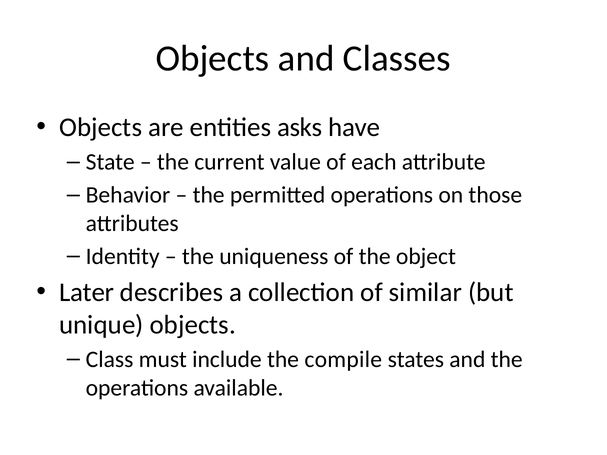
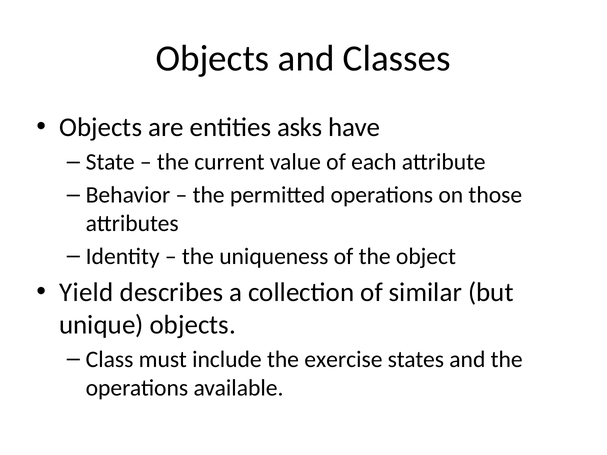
Later: Later -> Yield
compile: compile -> exercise
